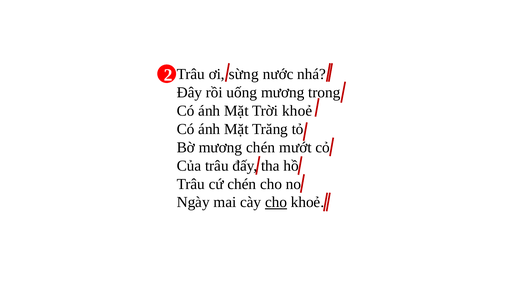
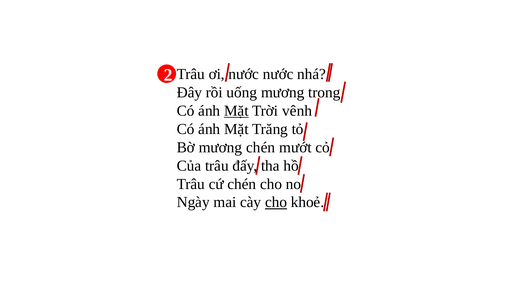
ơi sừng: sừng -> nước
Mặt at (236, 111) underline: none -> present
Trời khoẻ: khoẻ -> vênh
